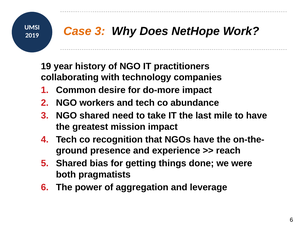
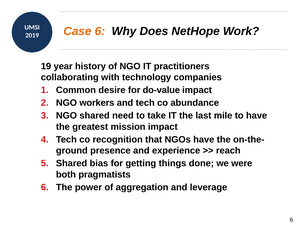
Case 3: 3 -> 6
do-more: do-more -> do-value
